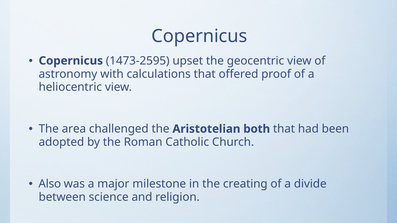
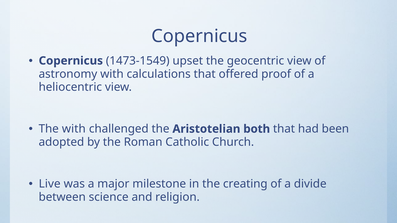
1473-2595: 1473-2595 -> 1473-1549
The area: area -> with
Also: Also -> Live
